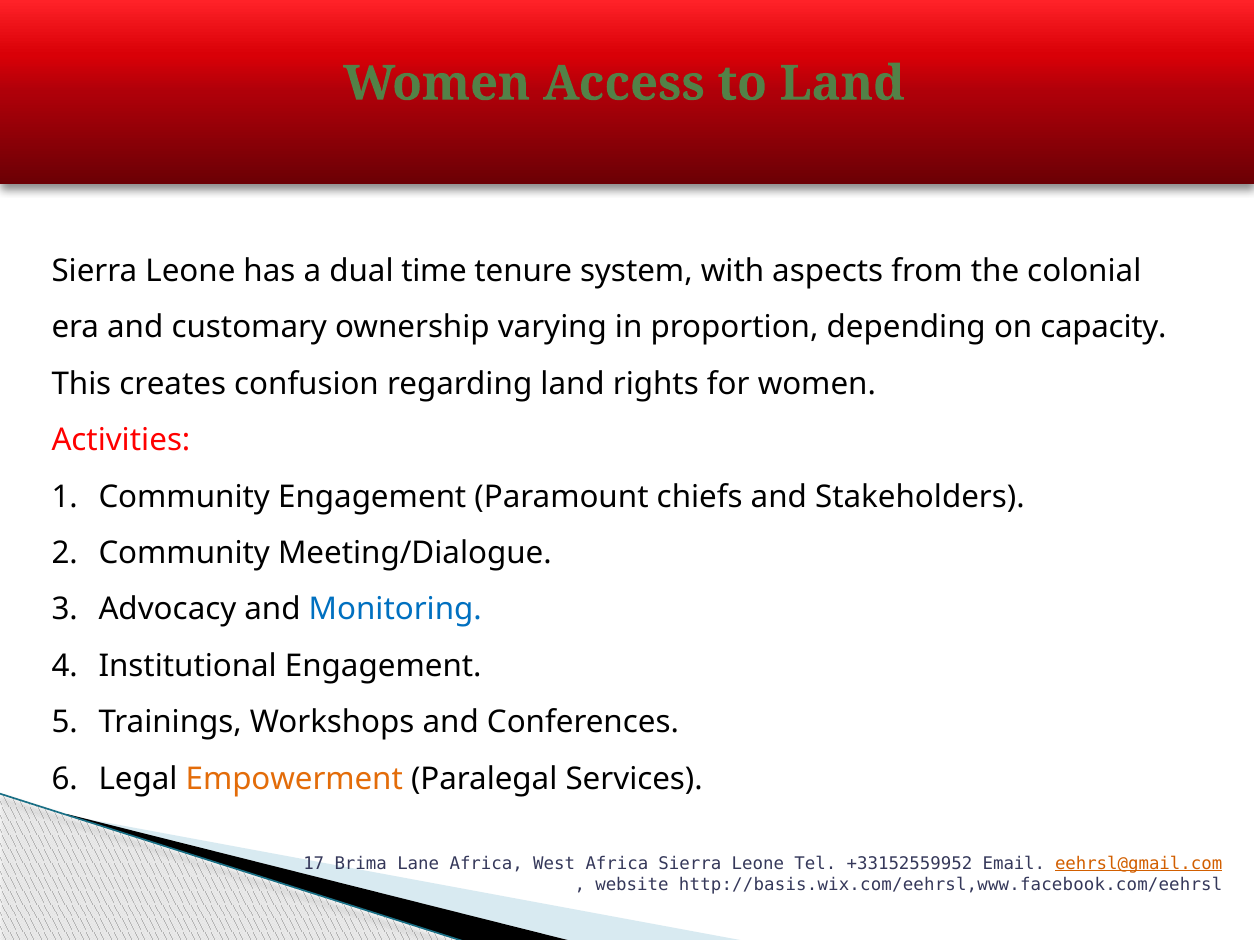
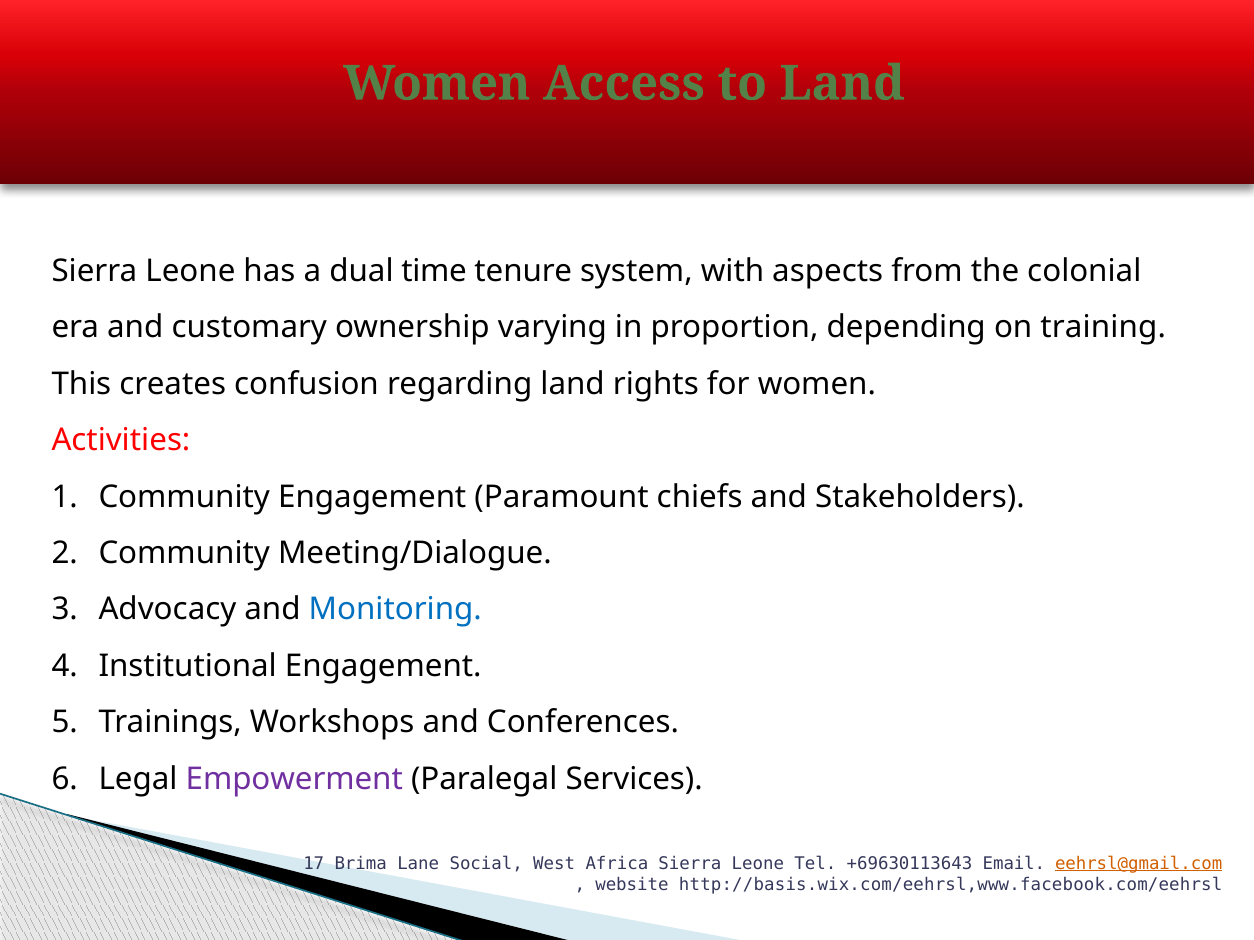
capacity: capacity -> training
Empowerment colour: orange -> purple
Lane Africa: Africa -> Social
+33152559952: +33152559952 -> +69630113643
